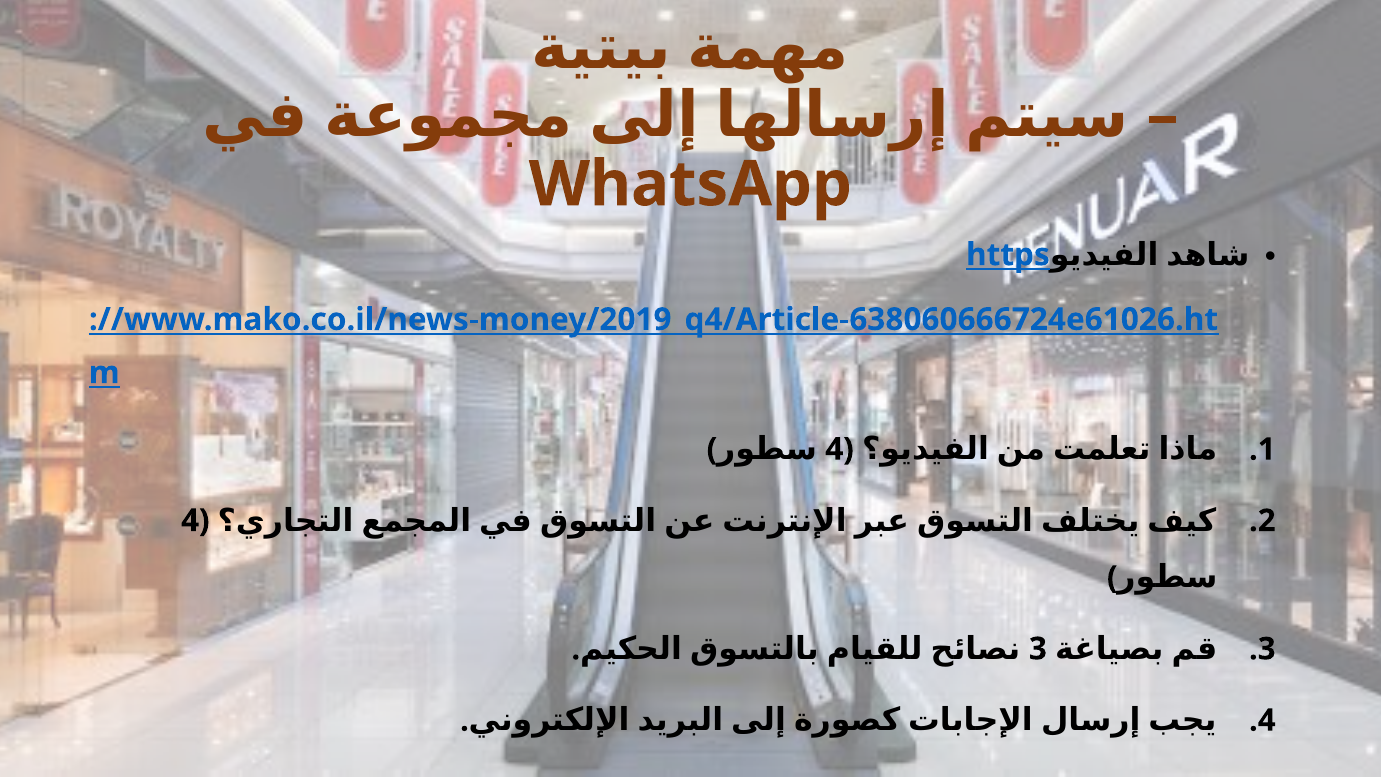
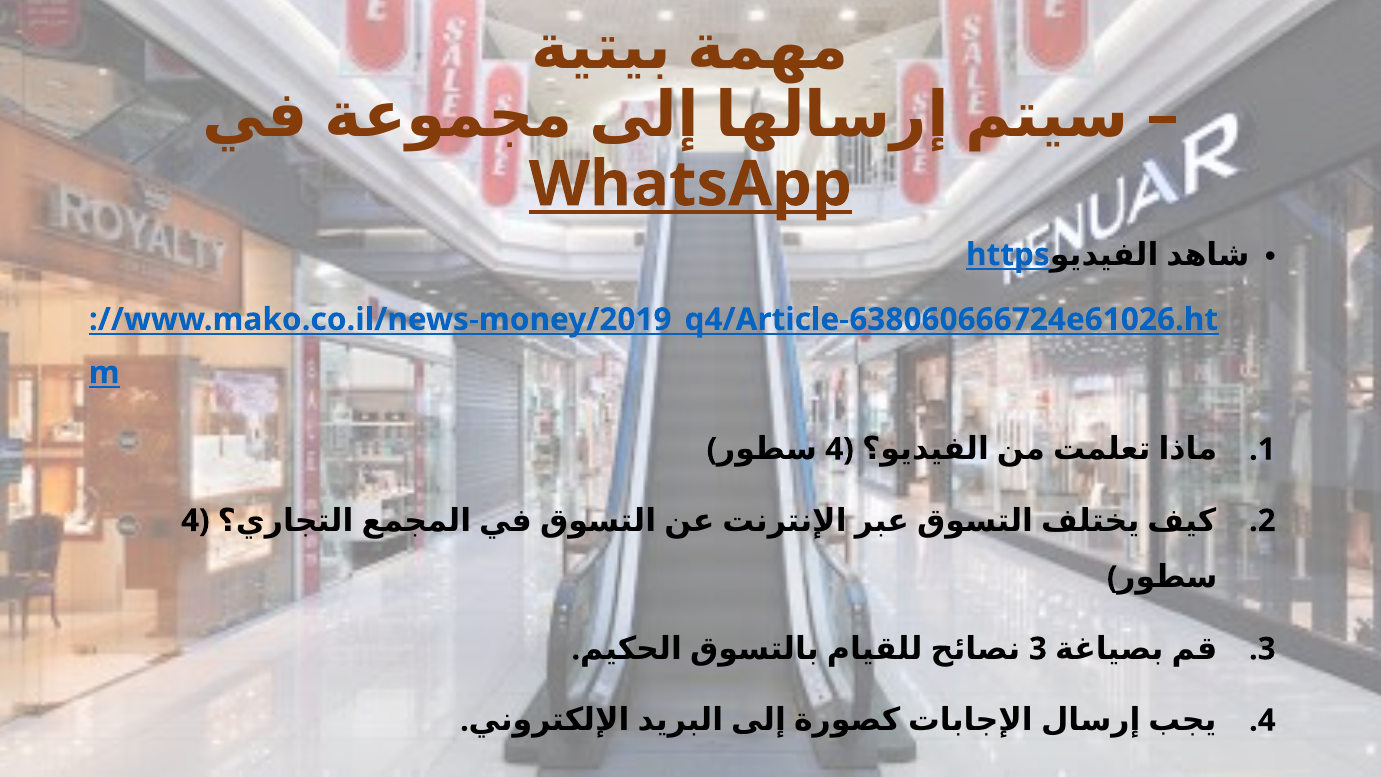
WhatsApp underline: none -> present
